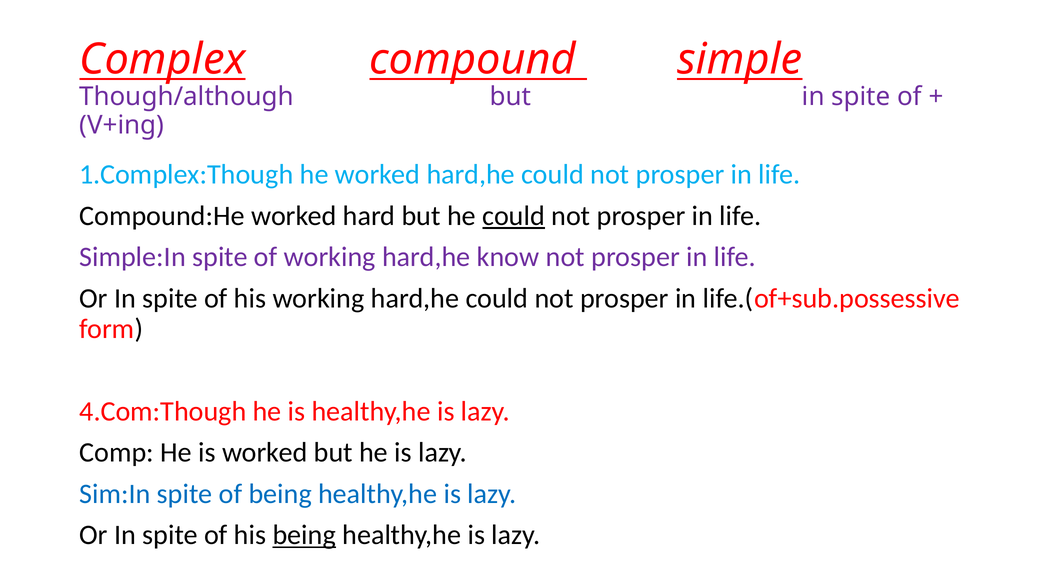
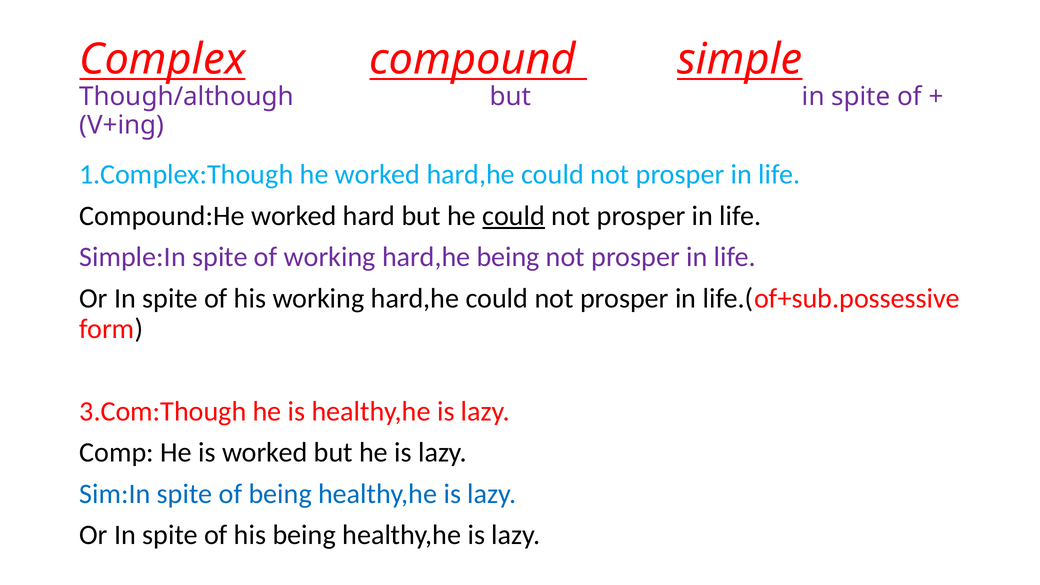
hard,he know: know -> being
4.Com:Though: 4.Com:Though -> 3.Com:Though
being at (304, 535) underline: present -> none
